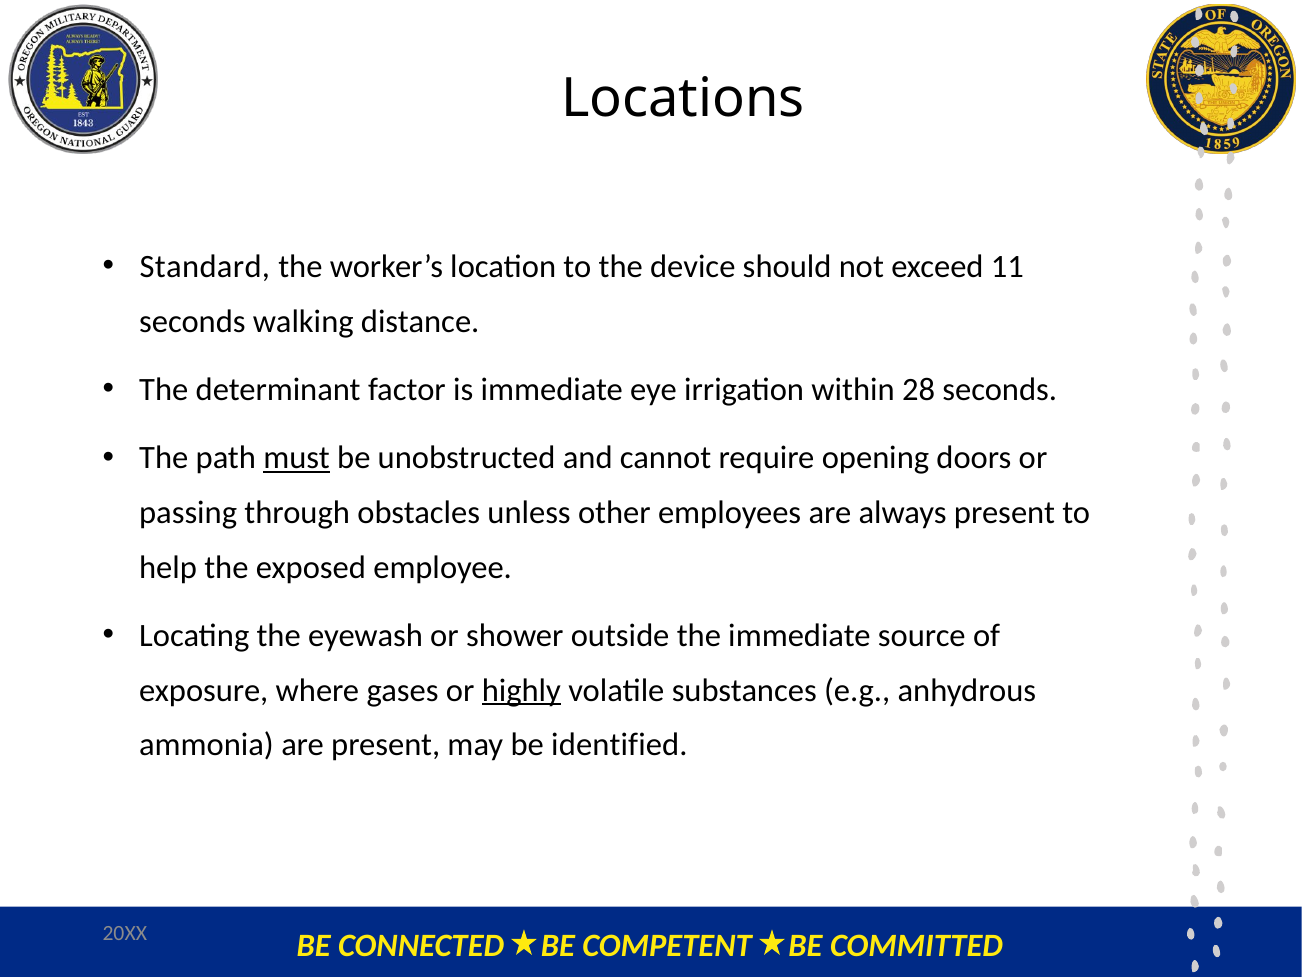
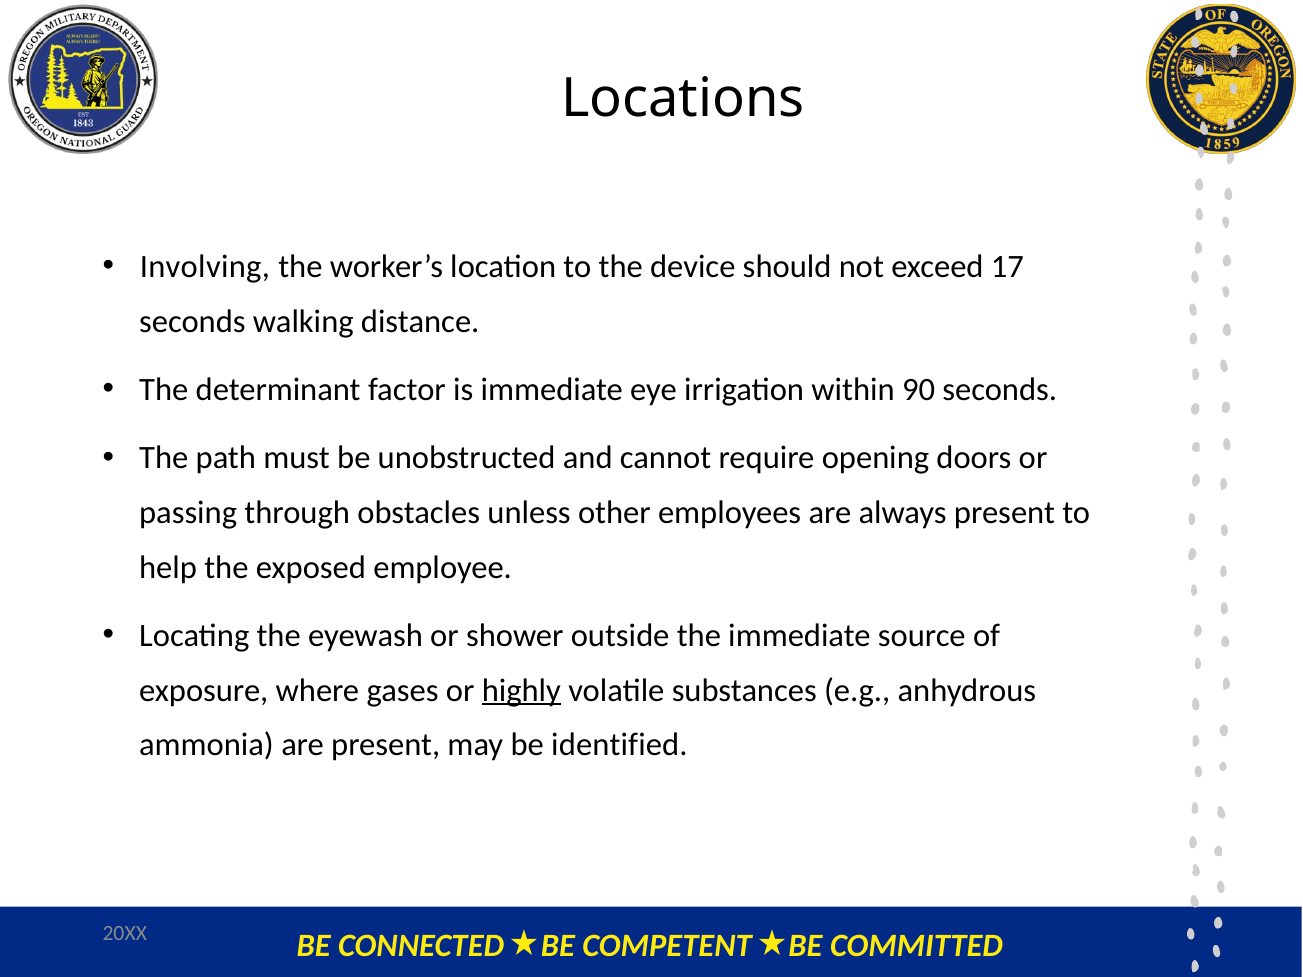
Standard: Standard -> Involving
11: 11 -> 17
28: 28 -> 90
must underline: present -> none
